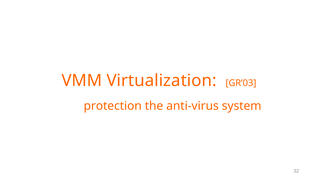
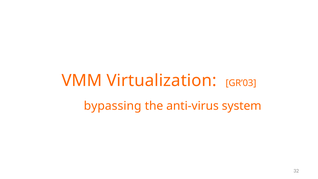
protection: protection -> bypassing
